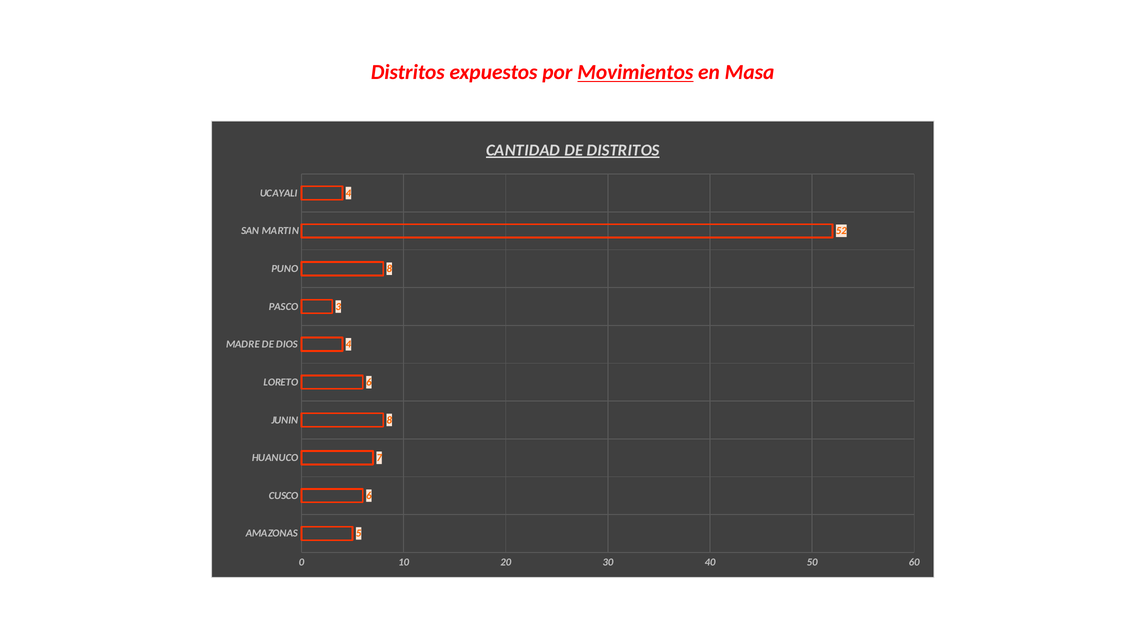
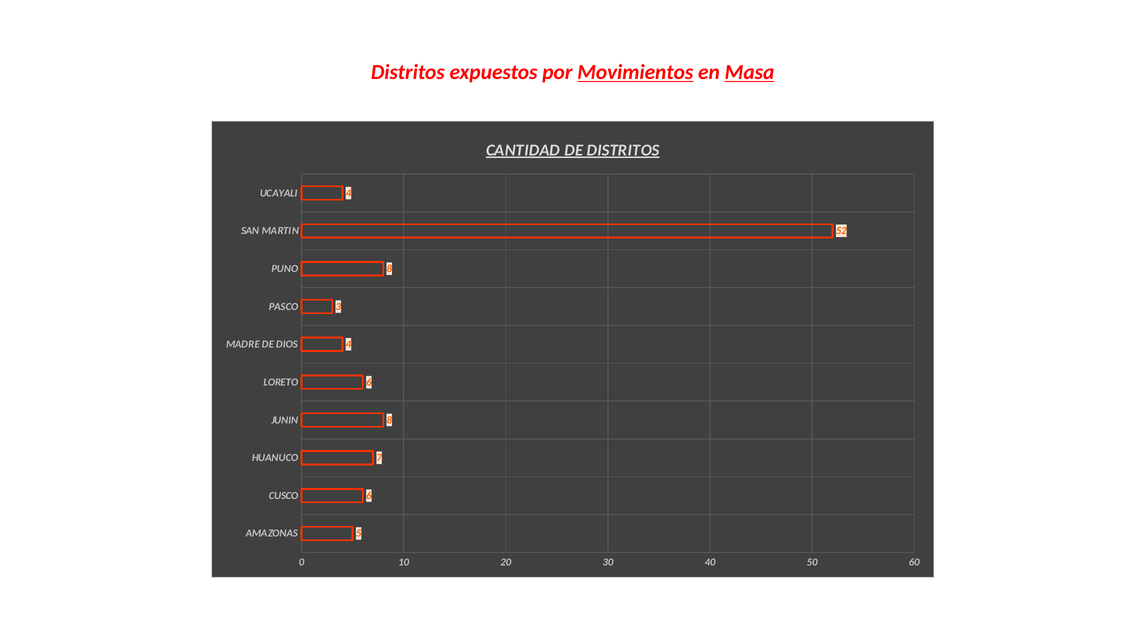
Masa underline: none -> present
